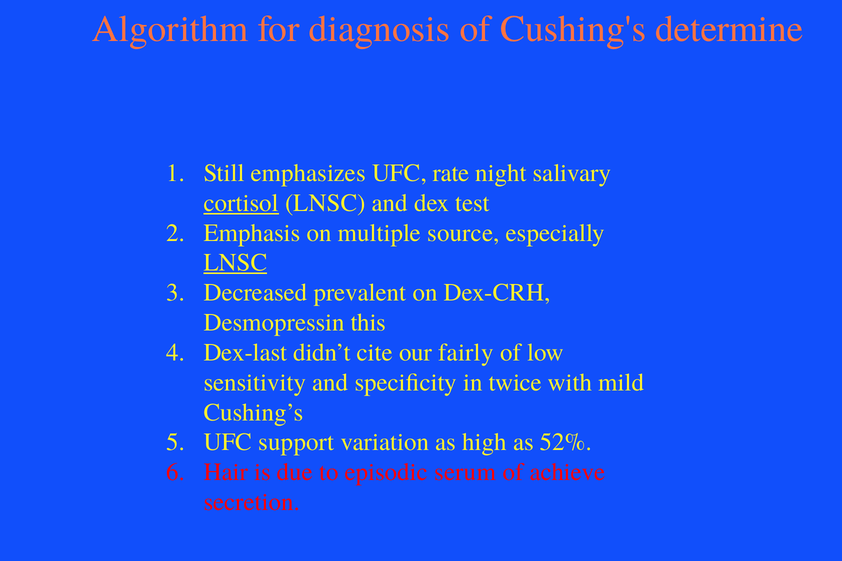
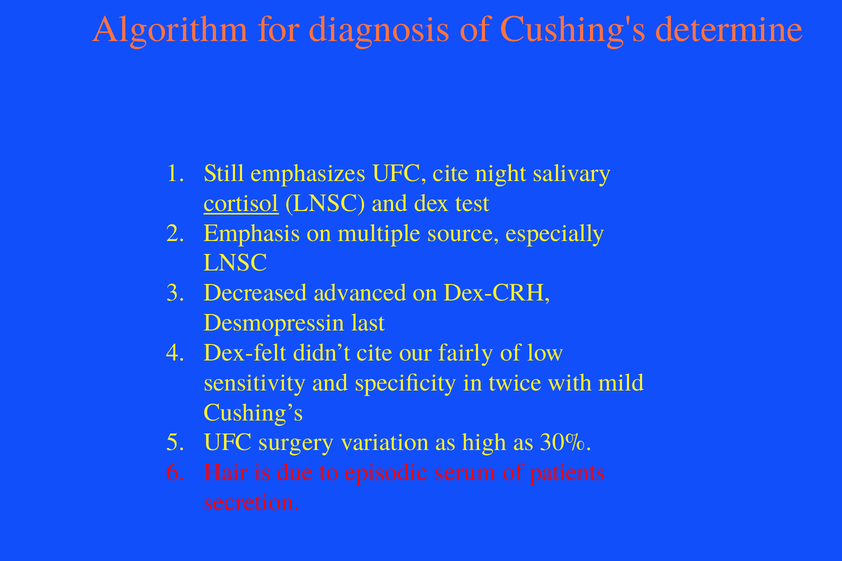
UFC rate: rate -> cite
LNSC at (235, 263) underline: present -> none
prevalent: prevalent -> advanced
this: this -> last
Dex-last: Dex-last -> Dex-felt
support: support -> surgery
52%: 52% -> 30%
achieve: achieve -> patients
